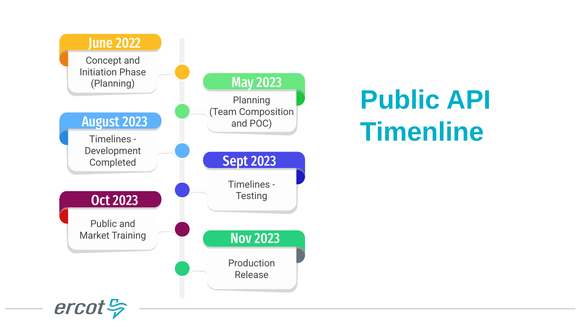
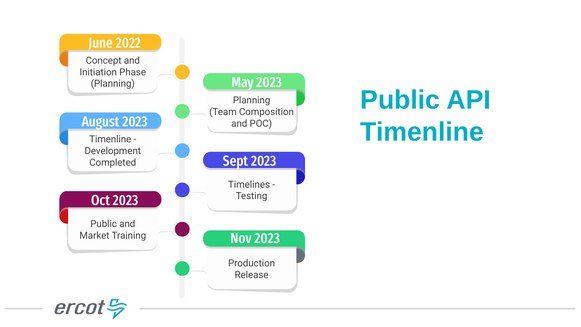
Timelines at (110, 139): Timelines -> Timenline
